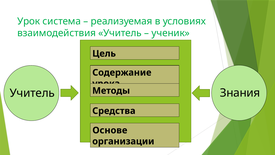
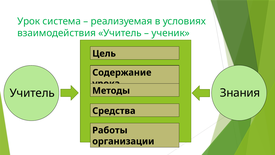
Основе: Основе -> Работы
